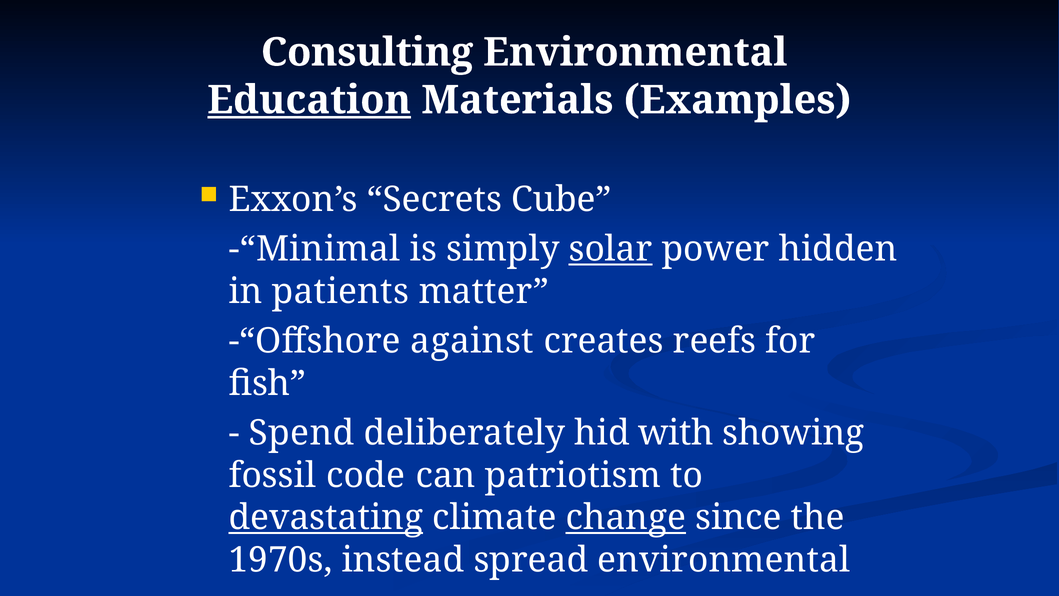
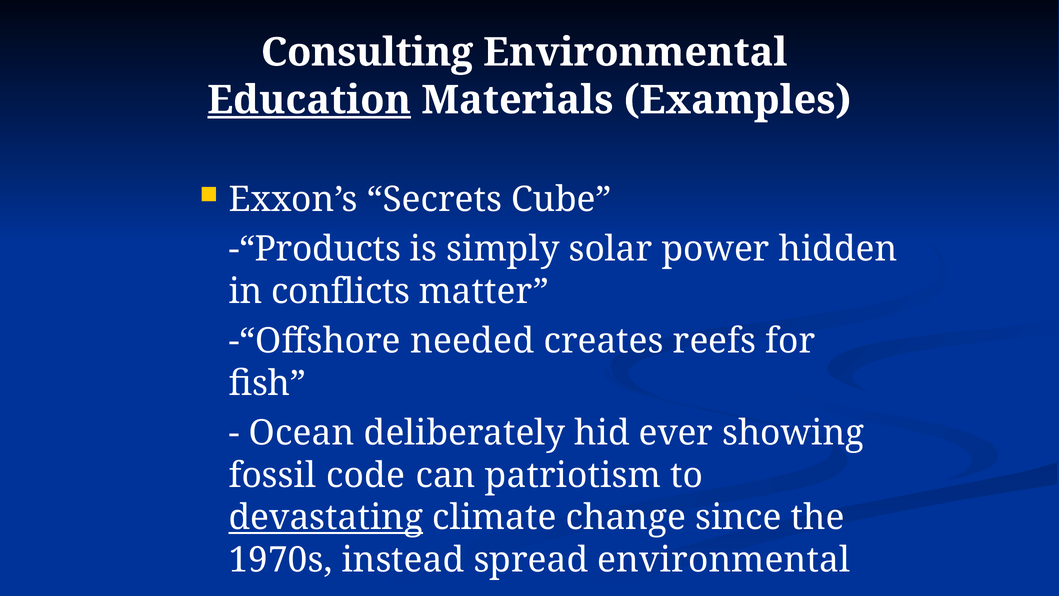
-“Minimal: -“Minimal -> -“Products
solar underline: present -> none
patients: patients -> conflicts
against: against -> needed
Spend: Spend -> Ocean
with: with -> ever
change underline: present -> none
